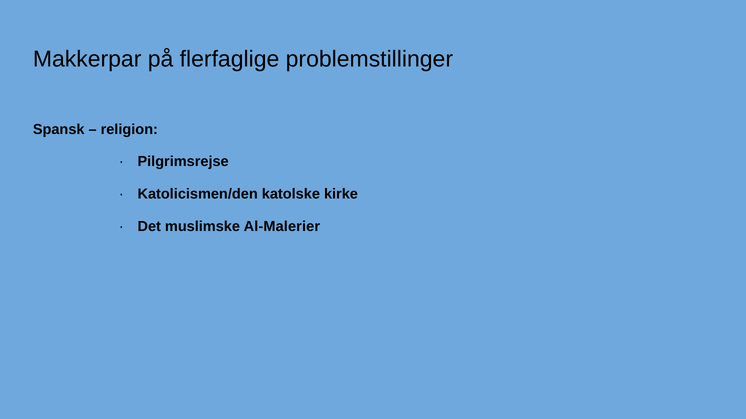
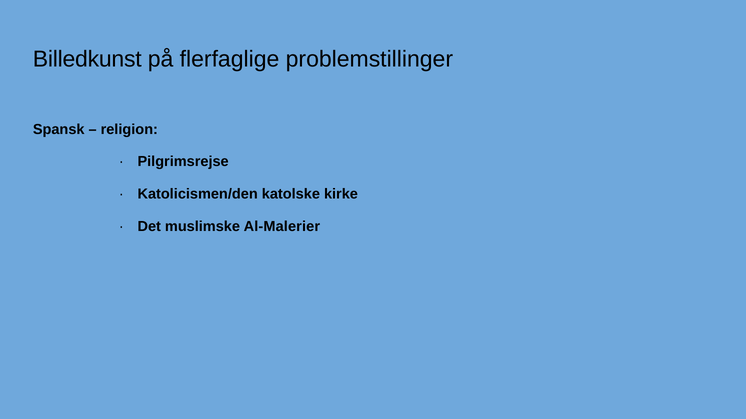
Makkerpar: Makkerpar -> Billedkunst
